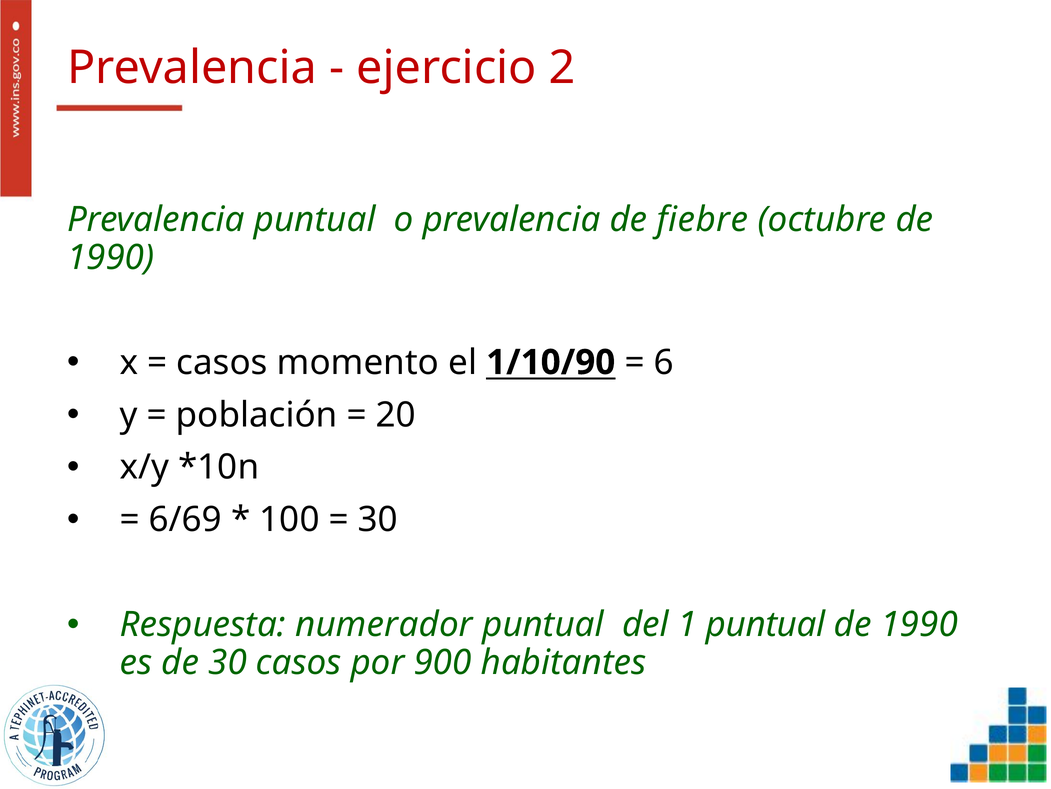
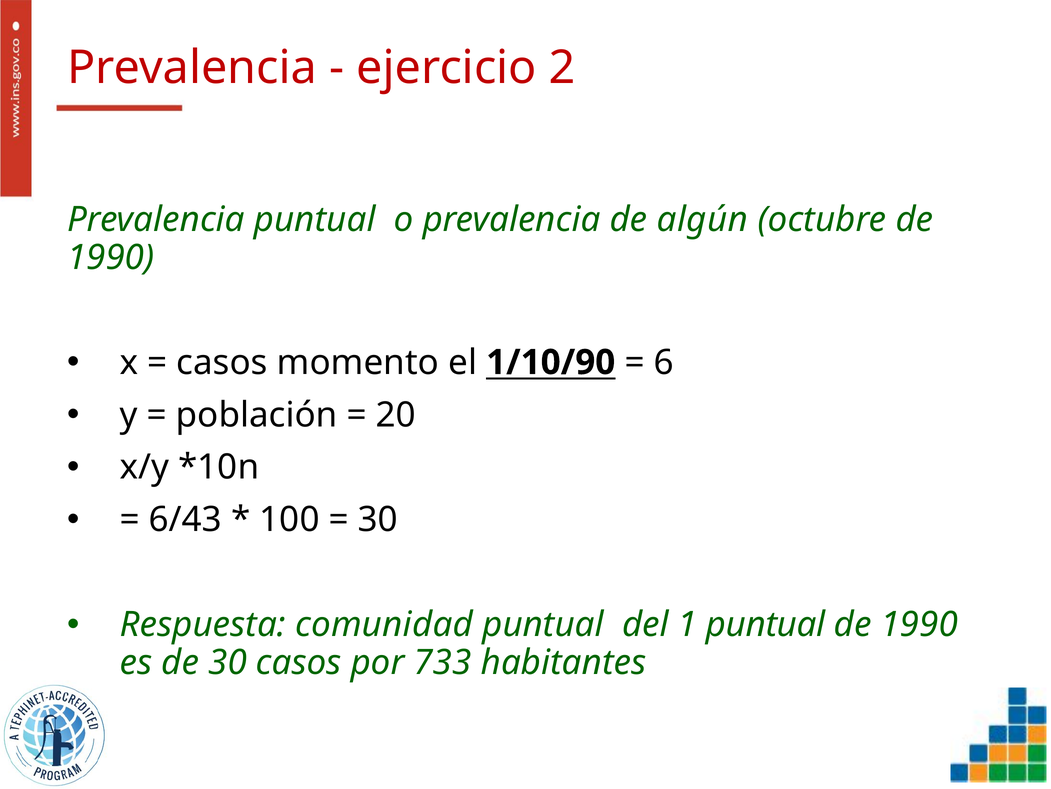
fiebre: fiebre -> algún
6/69: 6/69 -> 6/43
numerador: numerador -> comunidad
900: 900 -> 733
